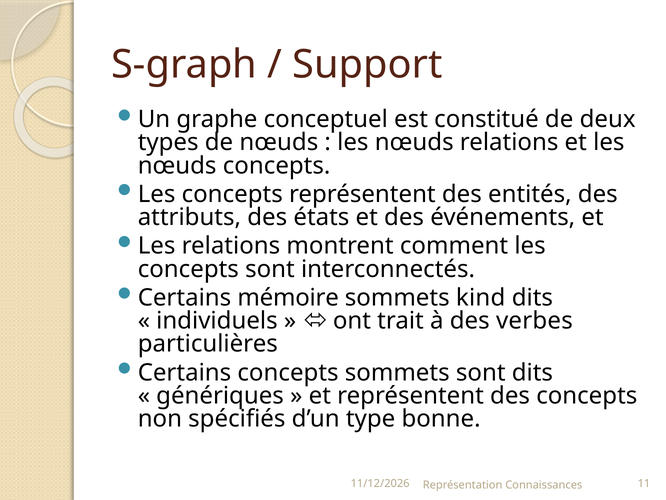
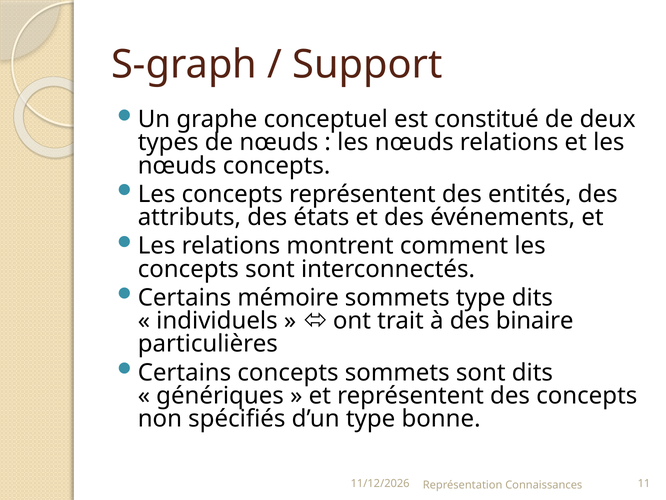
sommets kind: kind -> type
verbes: verbes -> binaire
